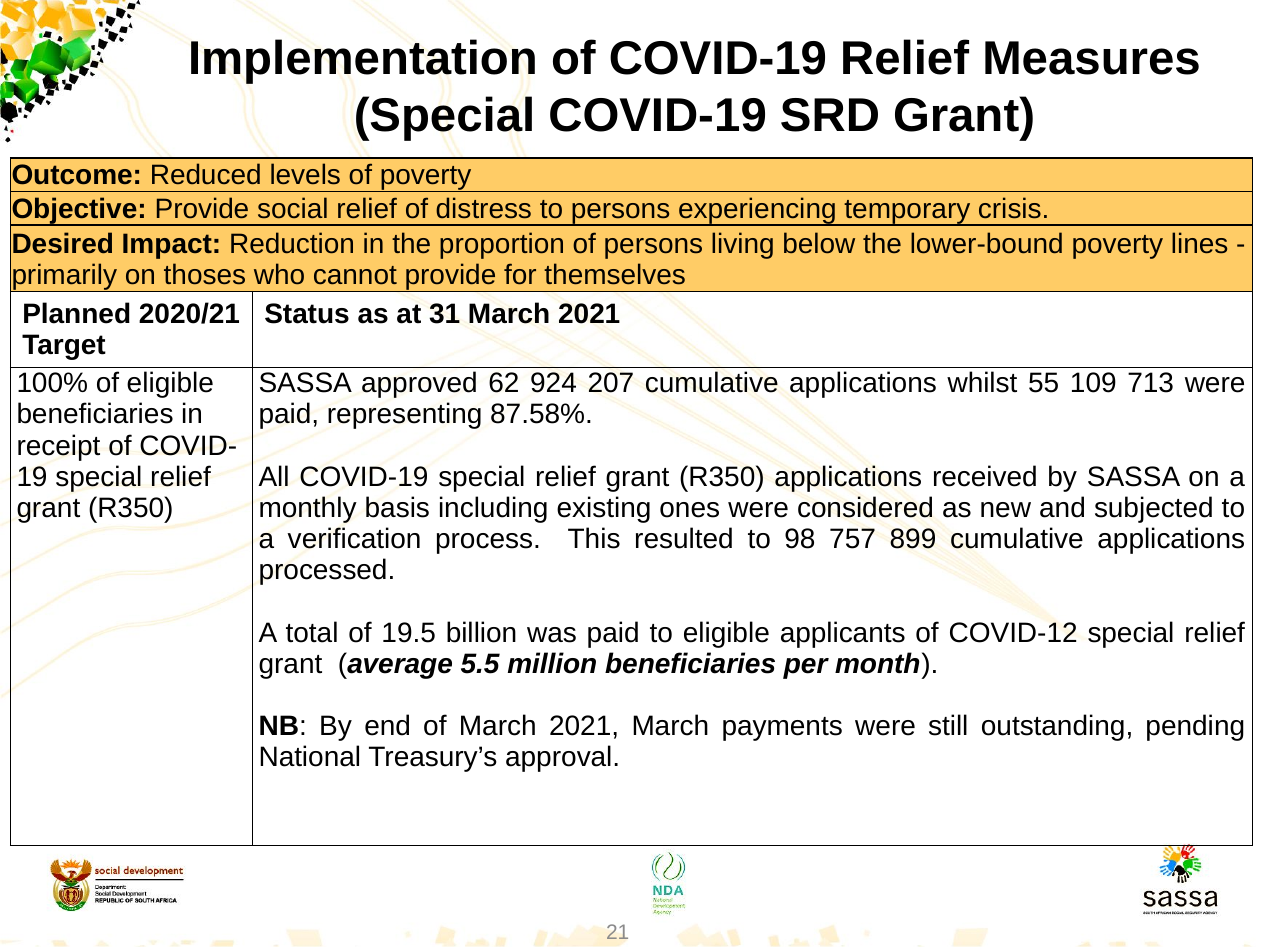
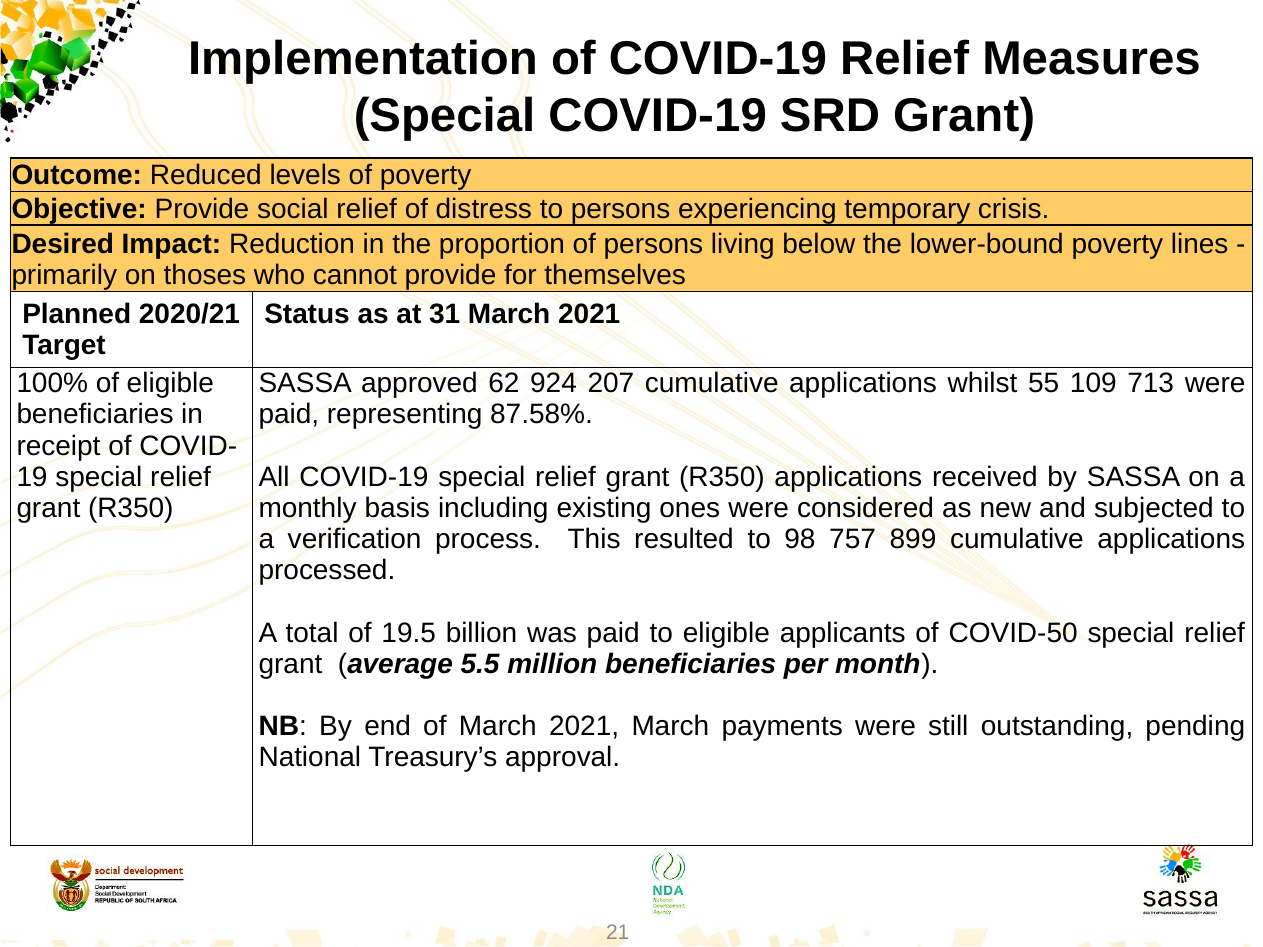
COVID-12: COVID-12 -> COVID-50
